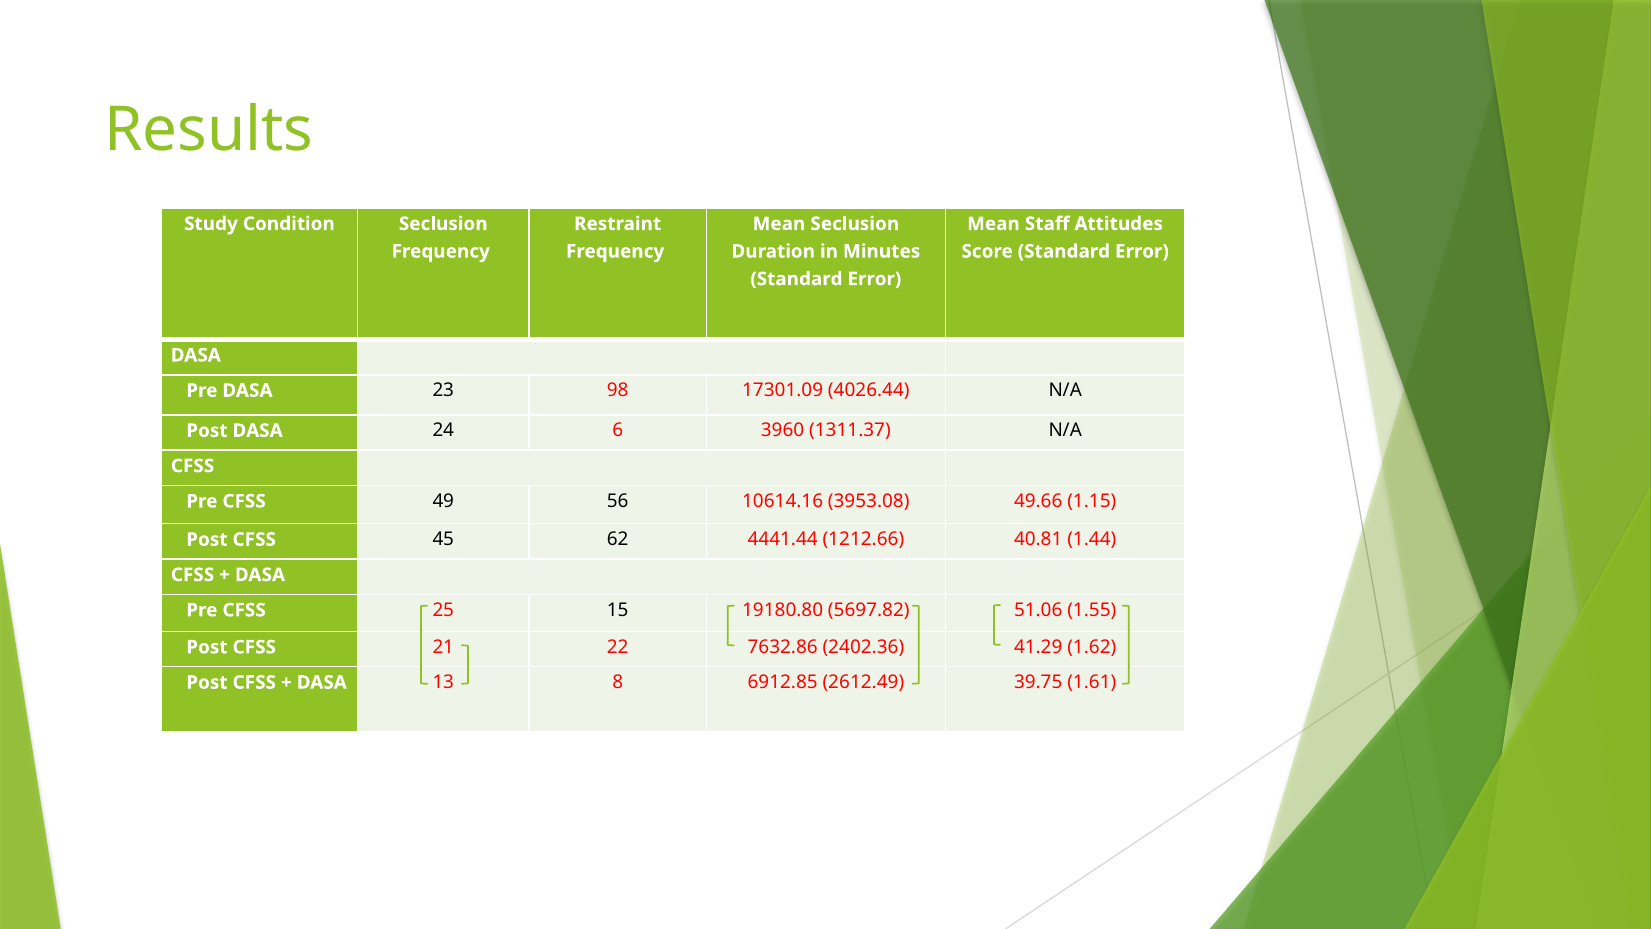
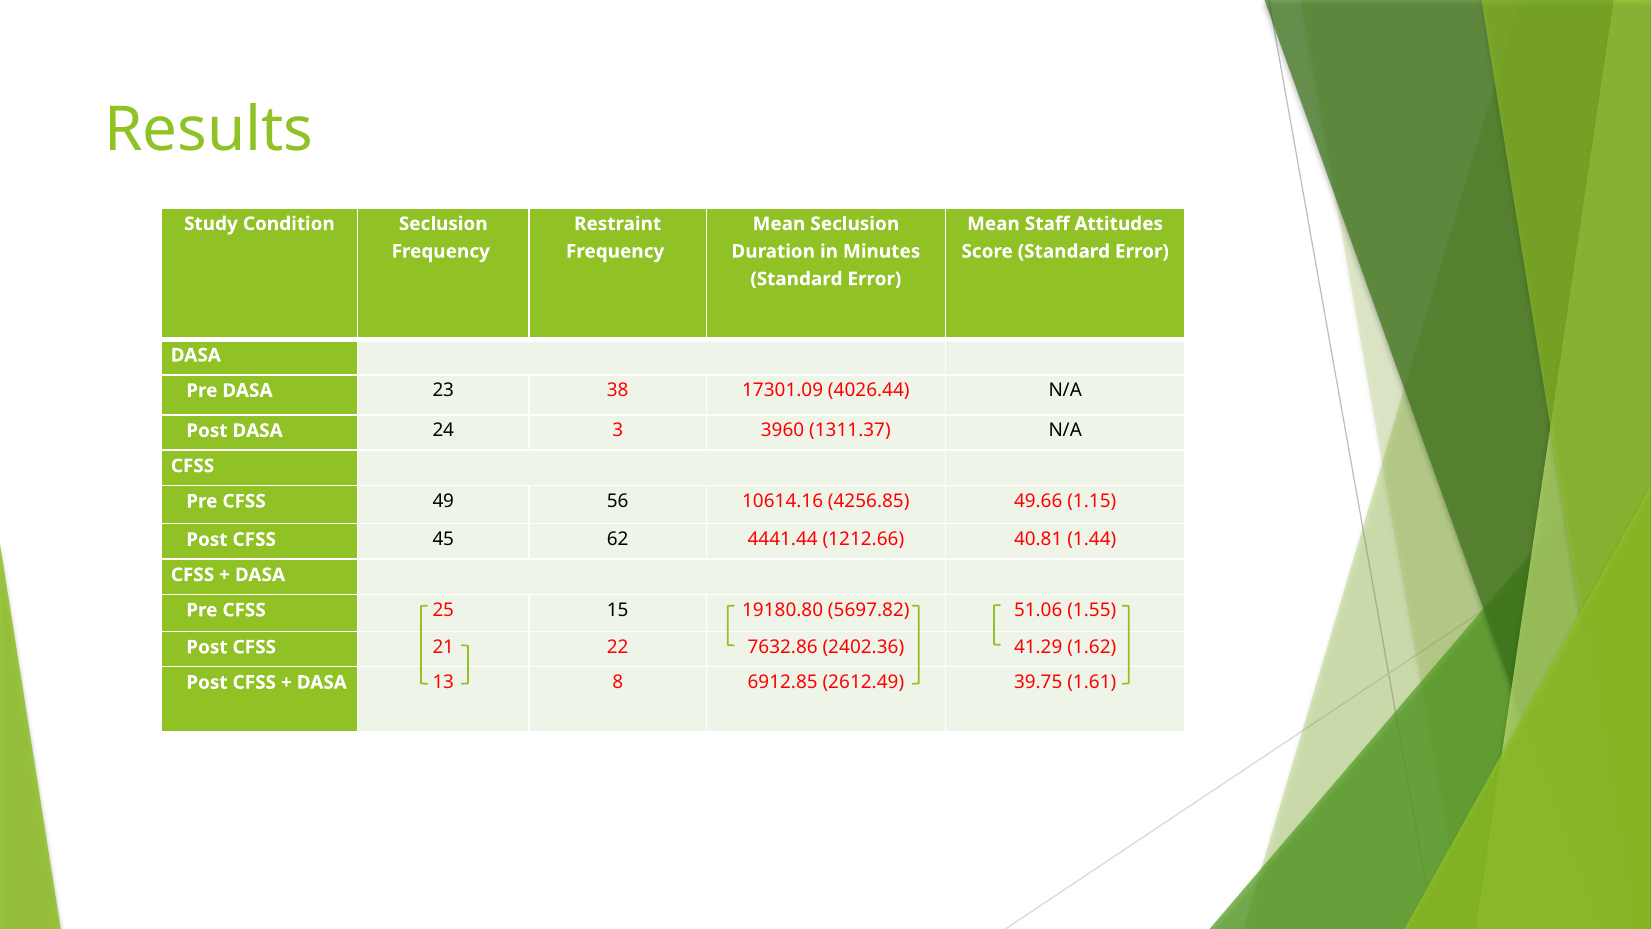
98: 98 -> 38
6: 6 -> 3
3953.08: 3953.08 -> 4256.85
